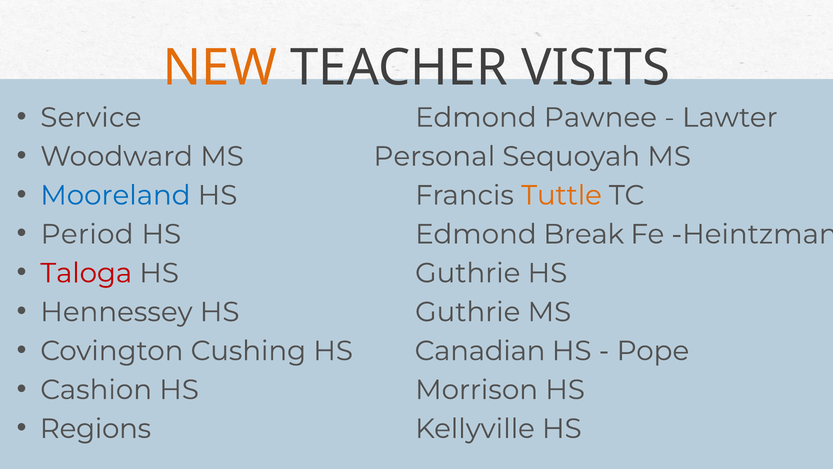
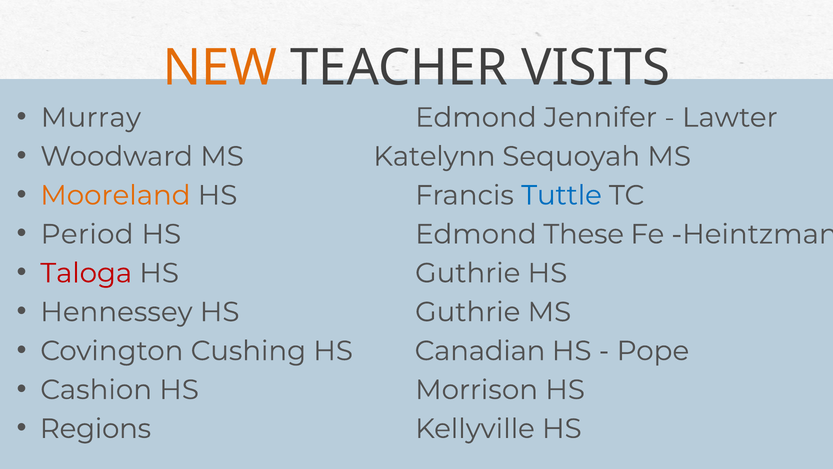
Service: Service -> Murray
Pawnee: Pawnee -> Jennifer
Personal: Personal -> Katelynn
Mooreland colour: blue -> orange
Tuttle colour: orange -> blue
Break: Break -> These
